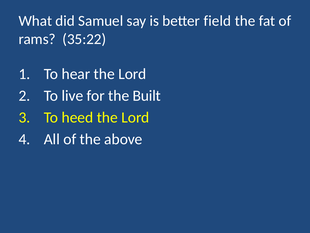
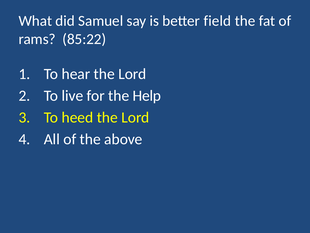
35:22: 35:22 -> 85:22
Built: Built -> Help
